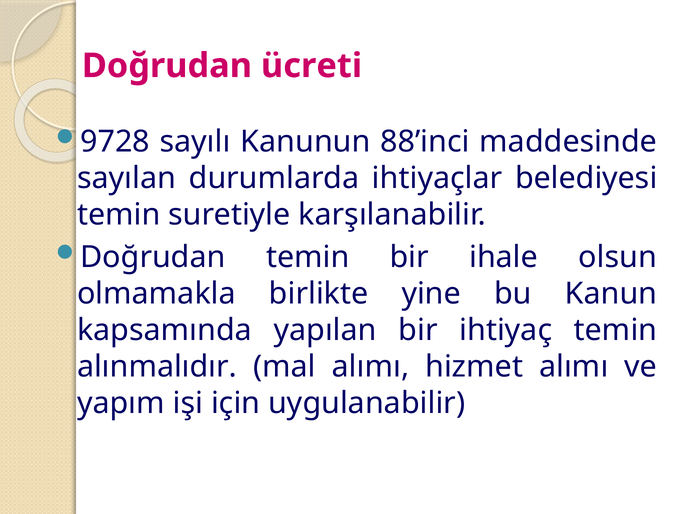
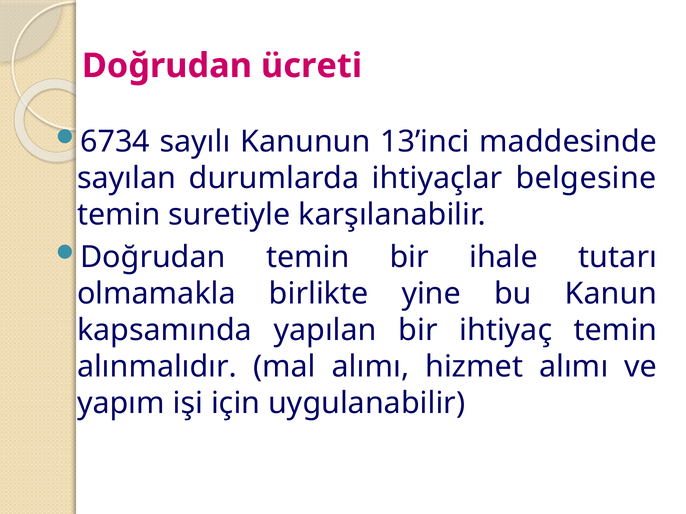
9728: 9728 -> 6734
88’inci: 88’inci -> 13’inci
belediyesi: belediyesi -> belgesine
olsun: olsun -> tutarı
